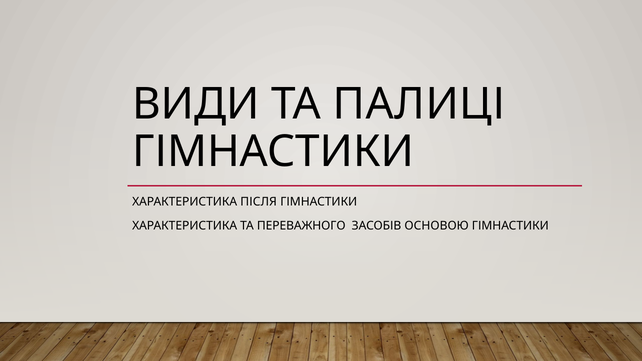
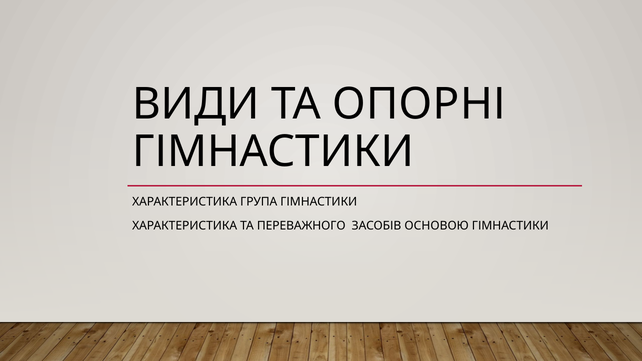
ПАЛИЦІ: ПАЛИЦІ -> ОПОРНІ
ПІСЛЯ: ПІСЛЯ -> ГРУПА
